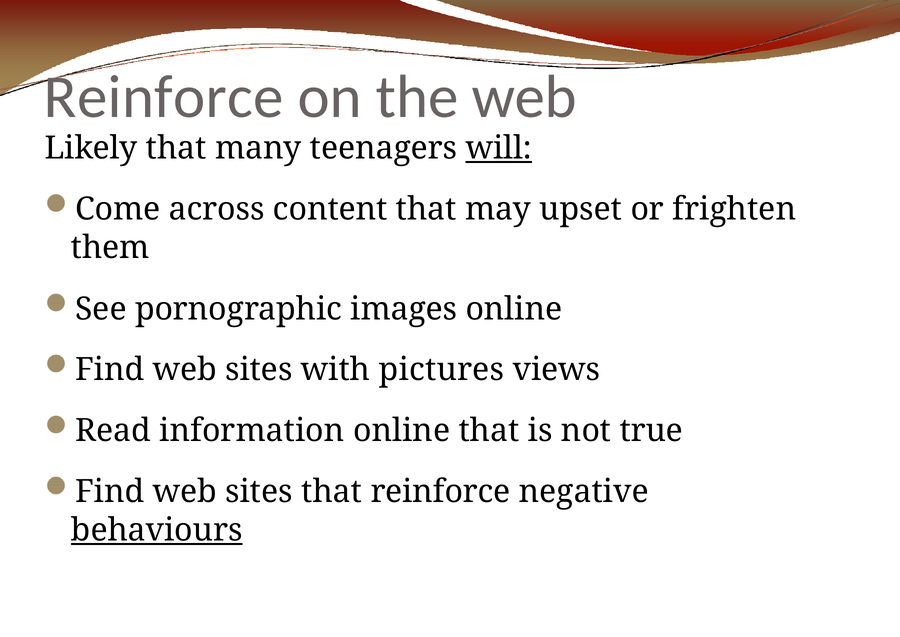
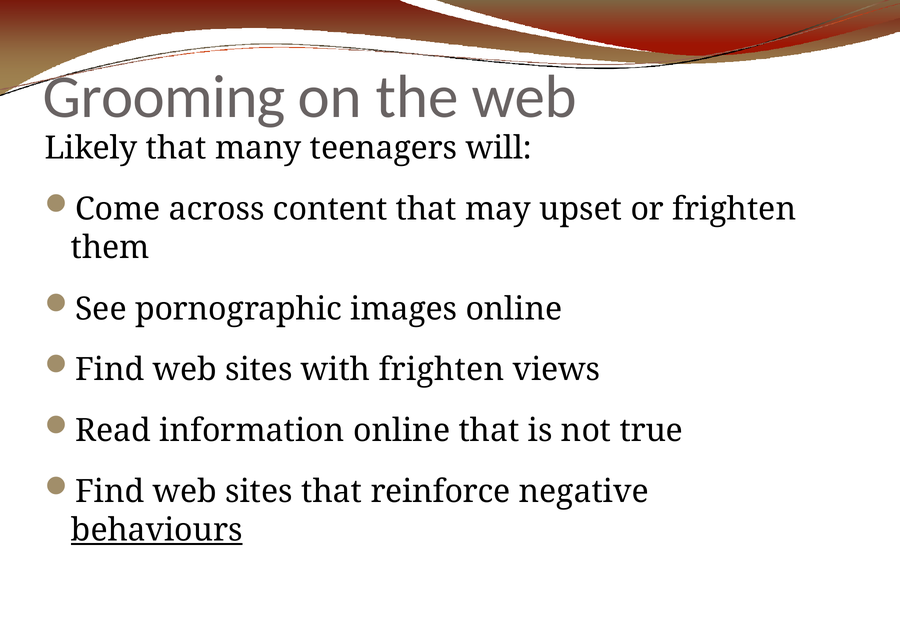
Reinforce at (164, 97): Reinforce -> Grooming
will underline: present -> none
with pictures: pictures -> frighten
